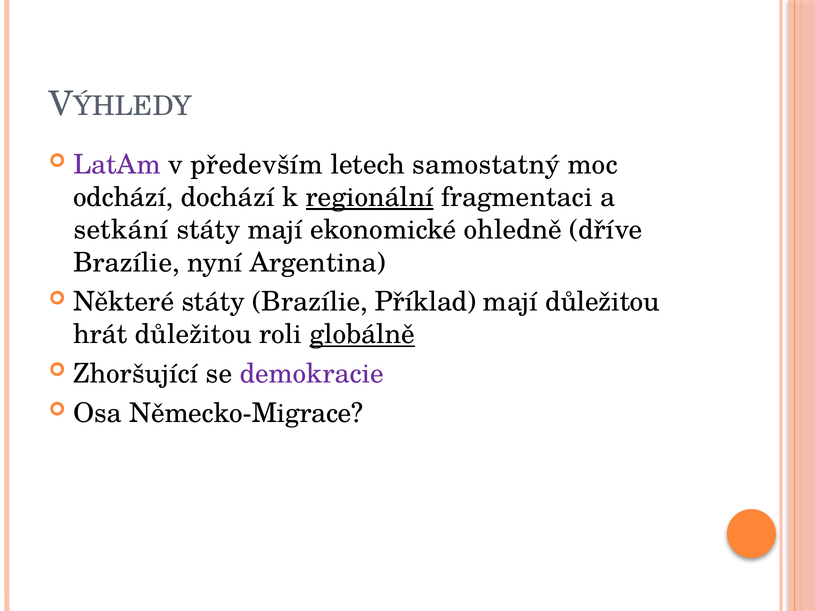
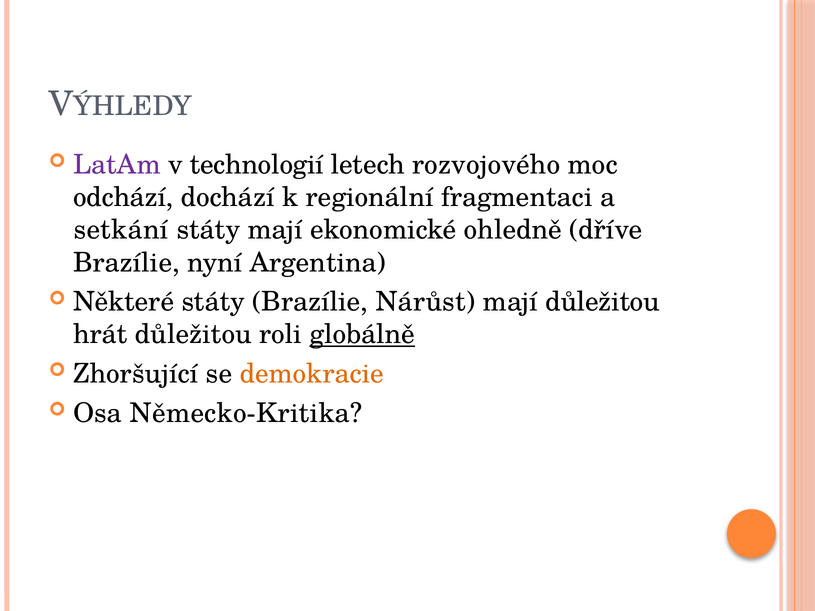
především: především -> technologií
samostatný: samostatný -> rozvojového
regionální underline: present -> none
Příklad: Příklad -> Nárůst
demokracie colour: purple -> orange
Německo-Migrace: Německo-Migrace -> Německo-Kritika
